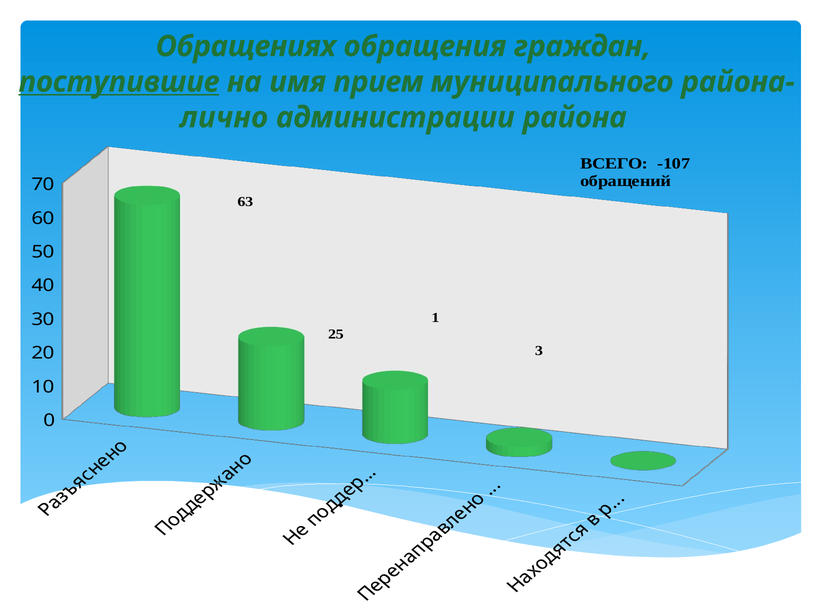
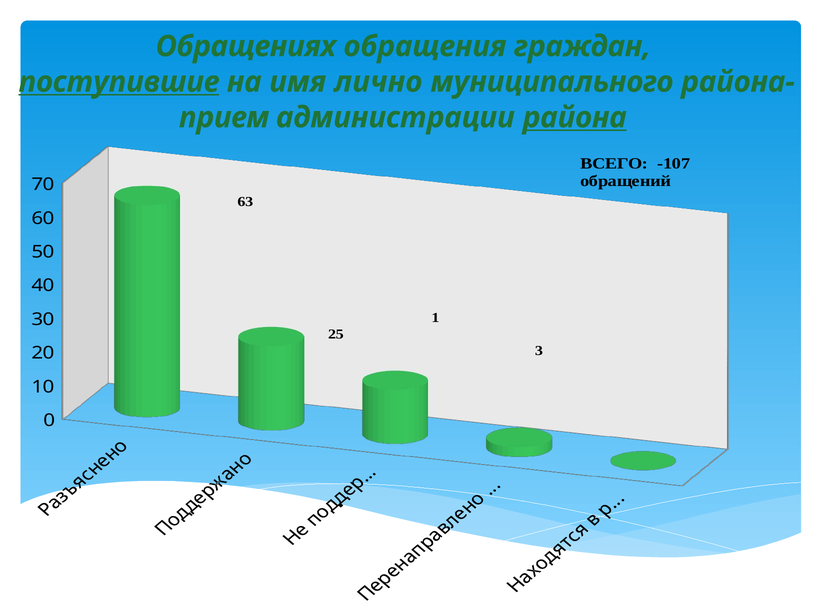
прием: прием -> лично
лично: лично -> прием
района underline: none -> present
